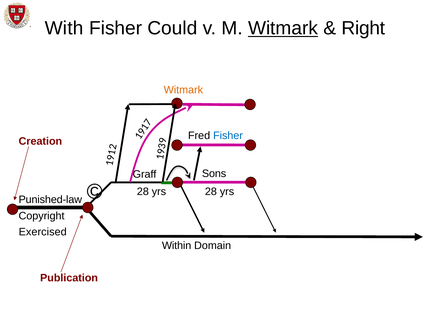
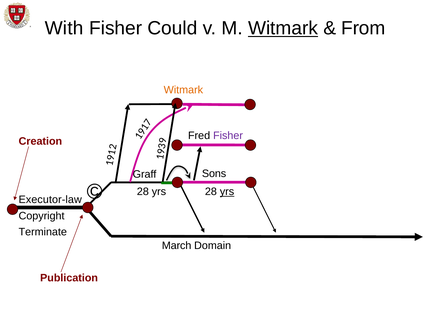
Right: Right -> From
Fisher at (228, 135) colour: blue -> purple
yrs at (227, 191) underline: none -> present
Punished-law: Punished-law -> Executor-law
Exercised: Exercised -> Terminate
Within: Within -> March
